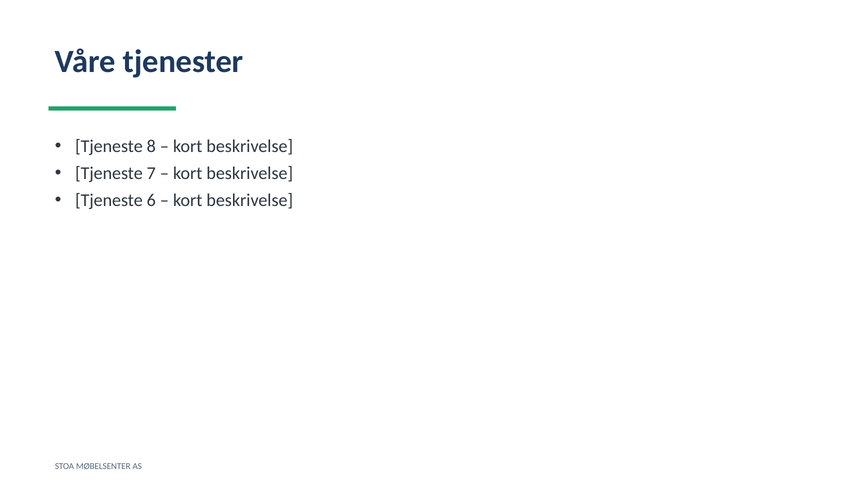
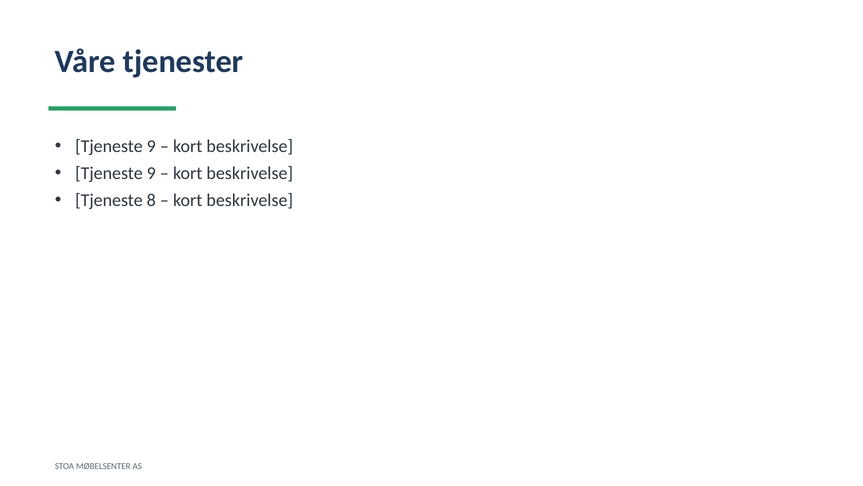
8 at (151, 146): 8 -> 9
7 at (151, 173): 7 -> 9
6: 6 -> 8
